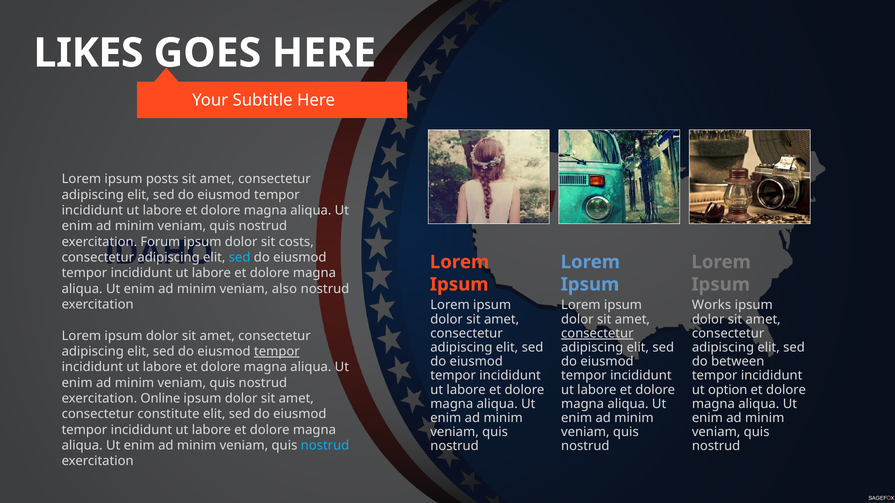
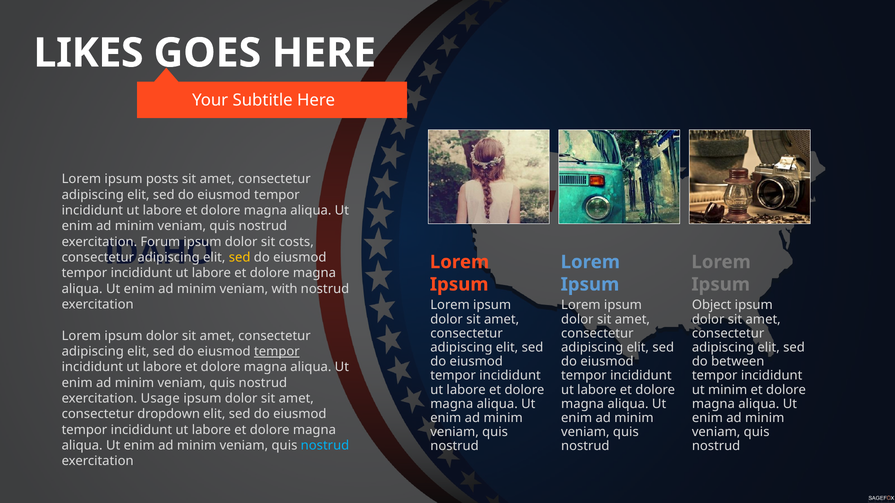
sed at (240, 258) colour: light blue -> yellow
also: also -> with
Works: Works -> Object
consectetur at (597, 334) underline: present -> none
ut option: option -> minim
Online: Online -> Usage
constitute: constitute -> dropdown
